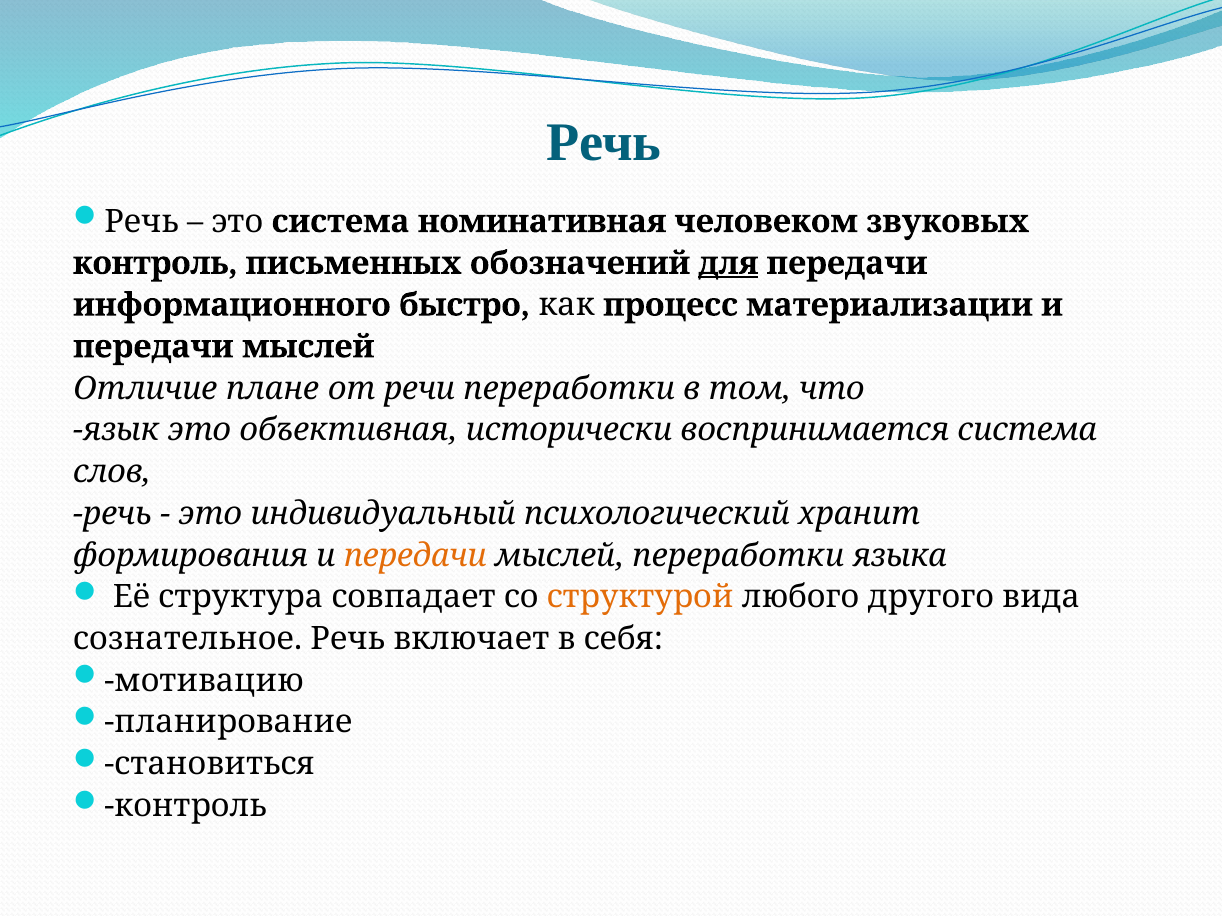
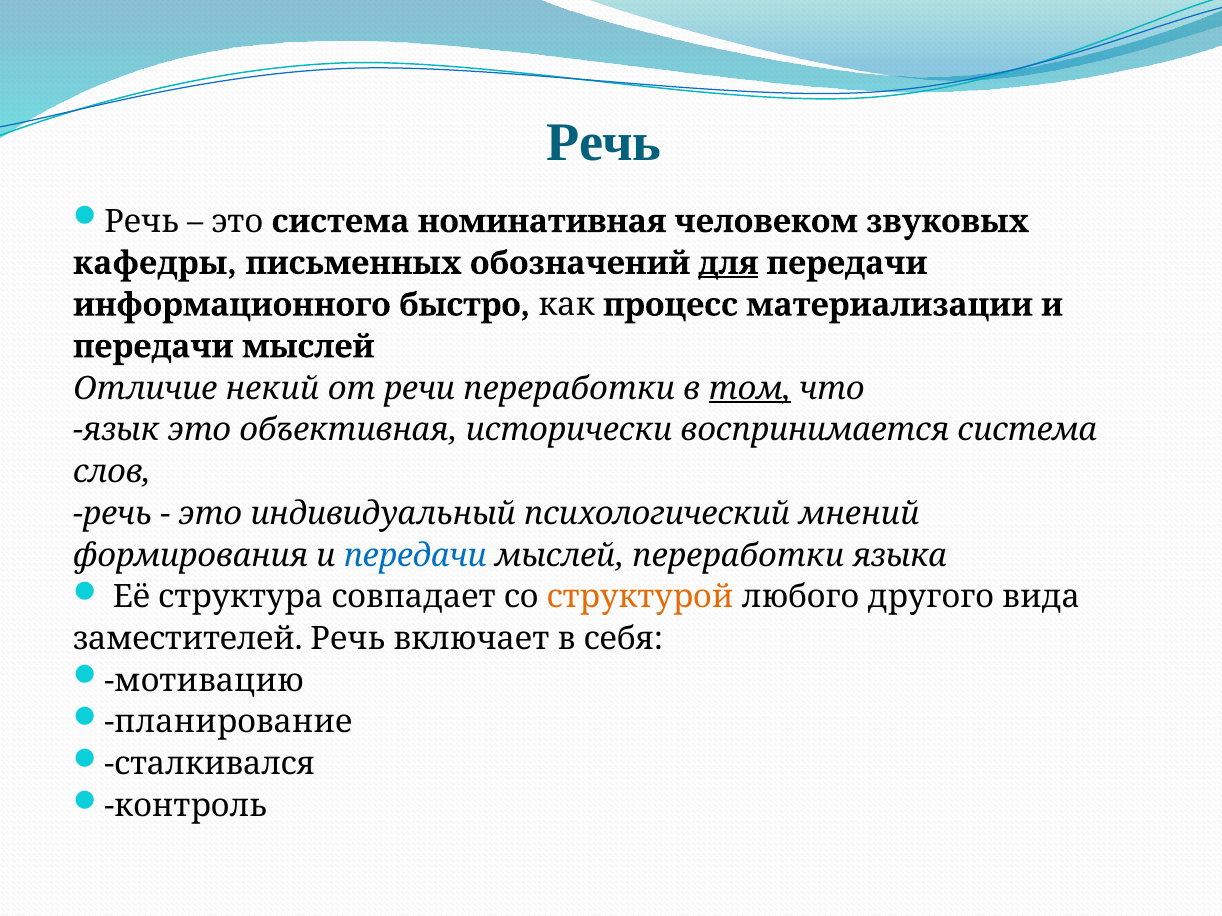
контроль at (155, 263): контроль -> кафедры
плане: плане -> некий
том underline: none -> present
хранит: хранит -> мнений
передачи at (415, 556) colour: orange -> blue
сознательное: сознательное -> заместителей
становиться: становиться -> сталкивался
